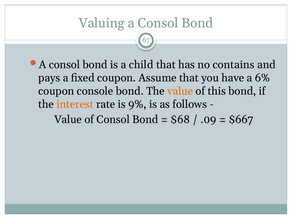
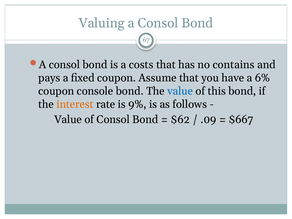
child: child -> costs
value at (180, 91) colour: orange -> blue
$68: $68 -> $62
